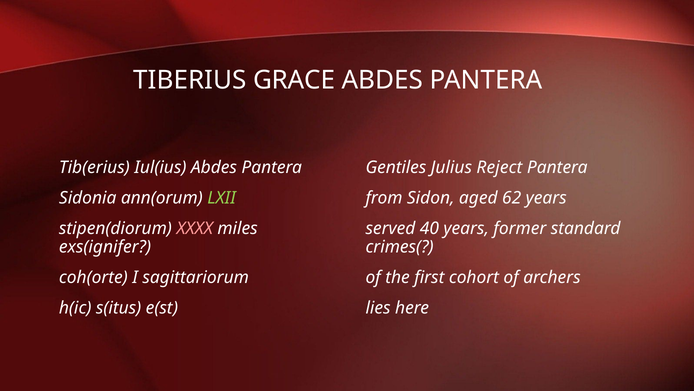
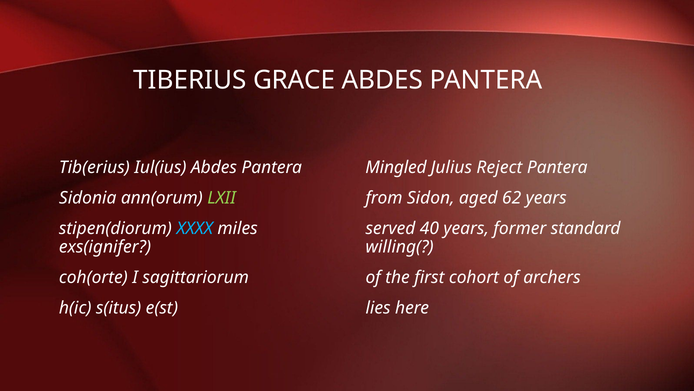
Gentiles: Gentiles -> Mingled
XXXX colour: pink -> light blue
crimes(: crimes( -> willing(
